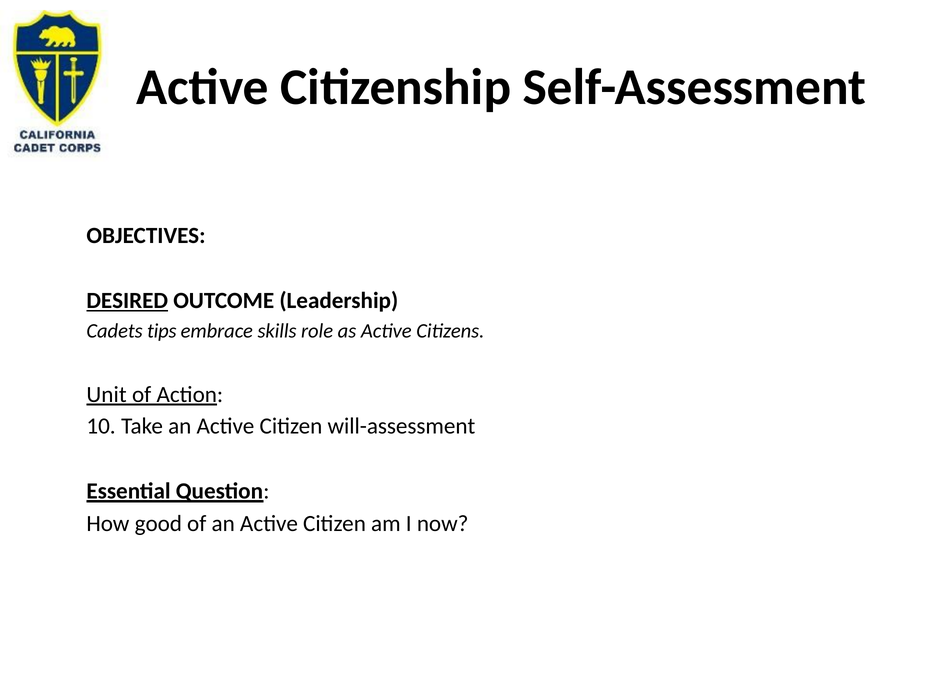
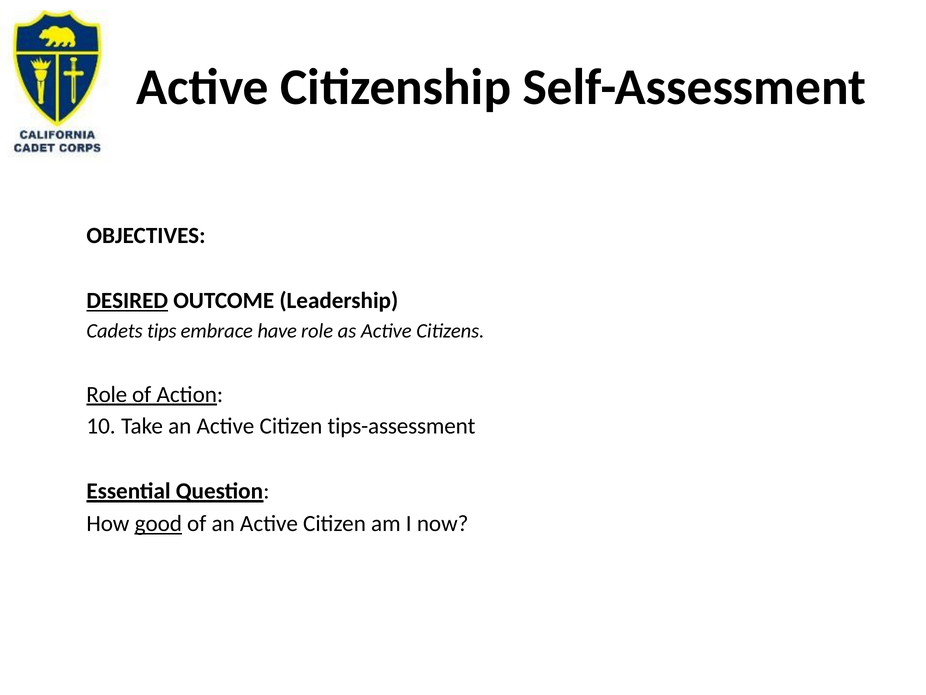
skills: skills -> have
Unit at (107, 394): Unit -> Role
will-assessment: will-assessment -> tips-assessment
good underline: none -> present
